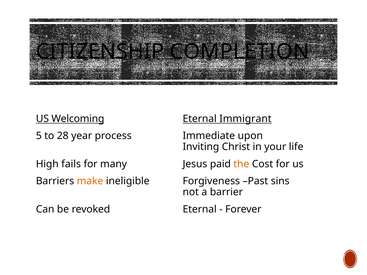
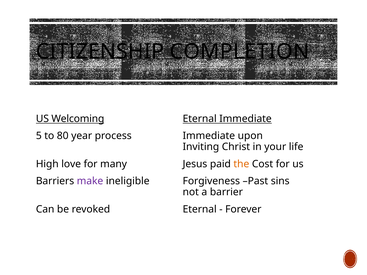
Eternal Immigrant: Immigrant -> Immediate
28: 28 -> 80
fails: fails -> love
make colour: orange -> purple
